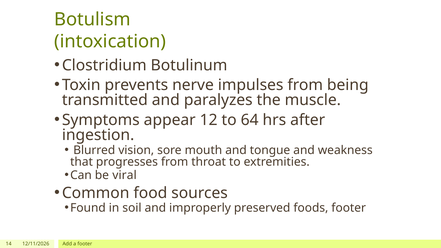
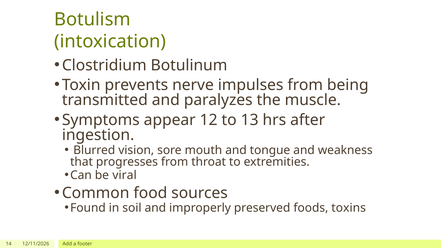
64: 64 -> 13
foods footer: footer -> toxins
